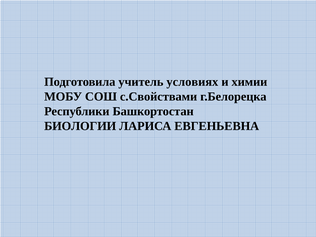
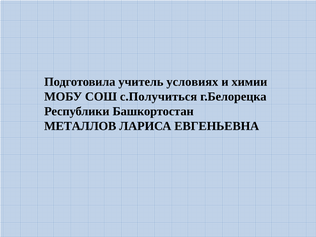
с.Свойствами: с.Свойствами -> с.Получиться
БИОЛОГИИ: БИОЛОГИИ -> МЕТАЛЛОВ
